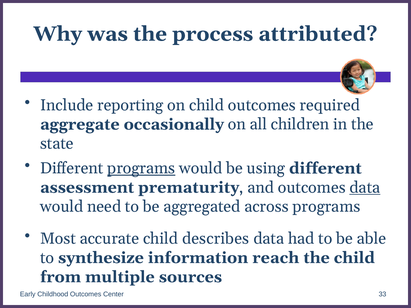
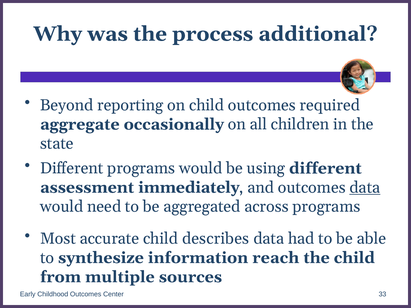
attributed: attributed -> additional
Include: Include -> Beyond
programs at (141, 168) underline: present -> none
prematurity: prematurity -> immediately
